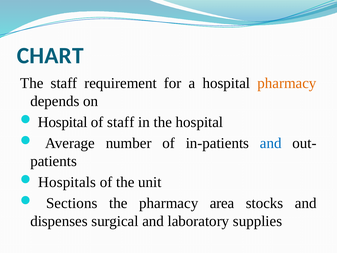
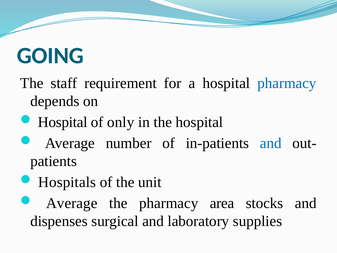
CHART: CHART -> GOING
pharmacy at (287, 83) colour: orange -> blue
of staff: staff -> only
Sections at (72, 203): Sections -> Average
